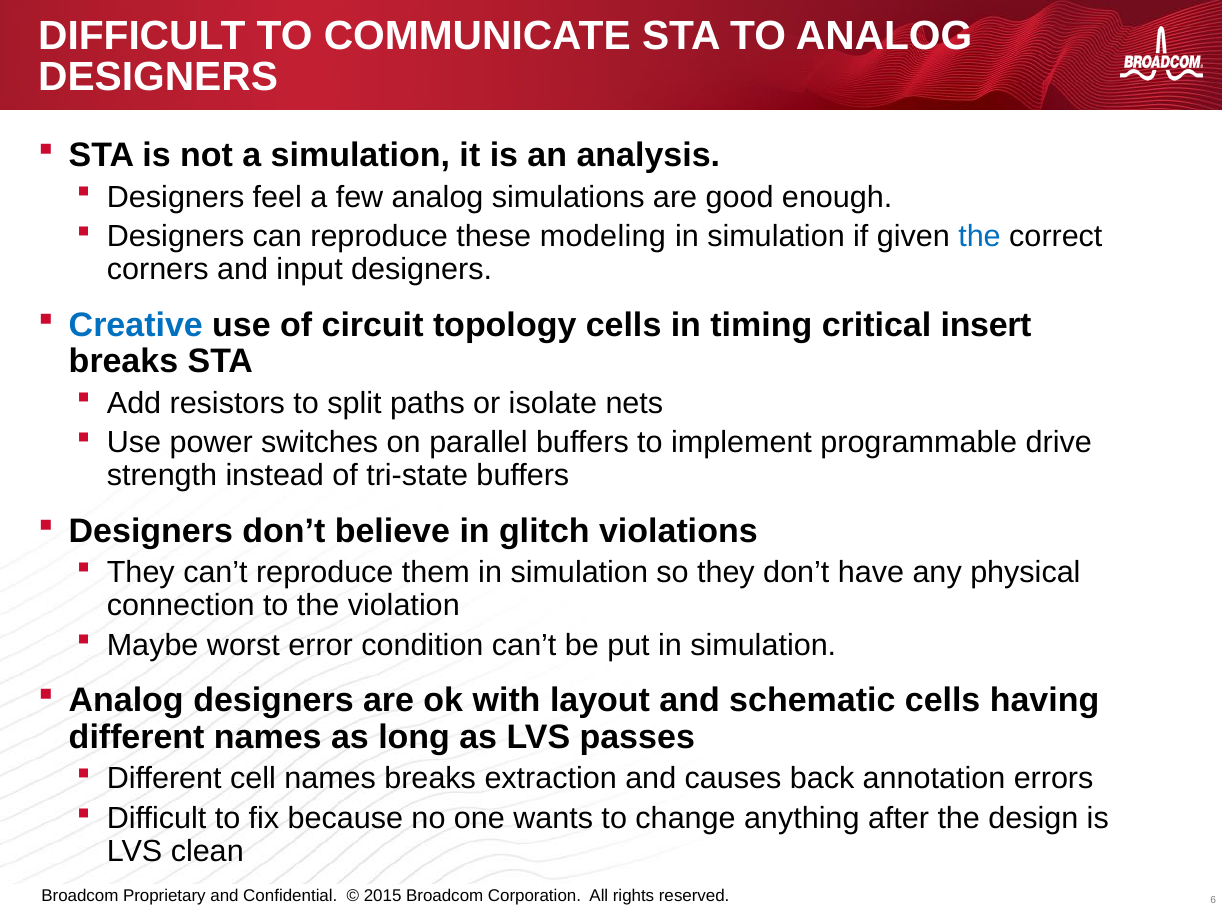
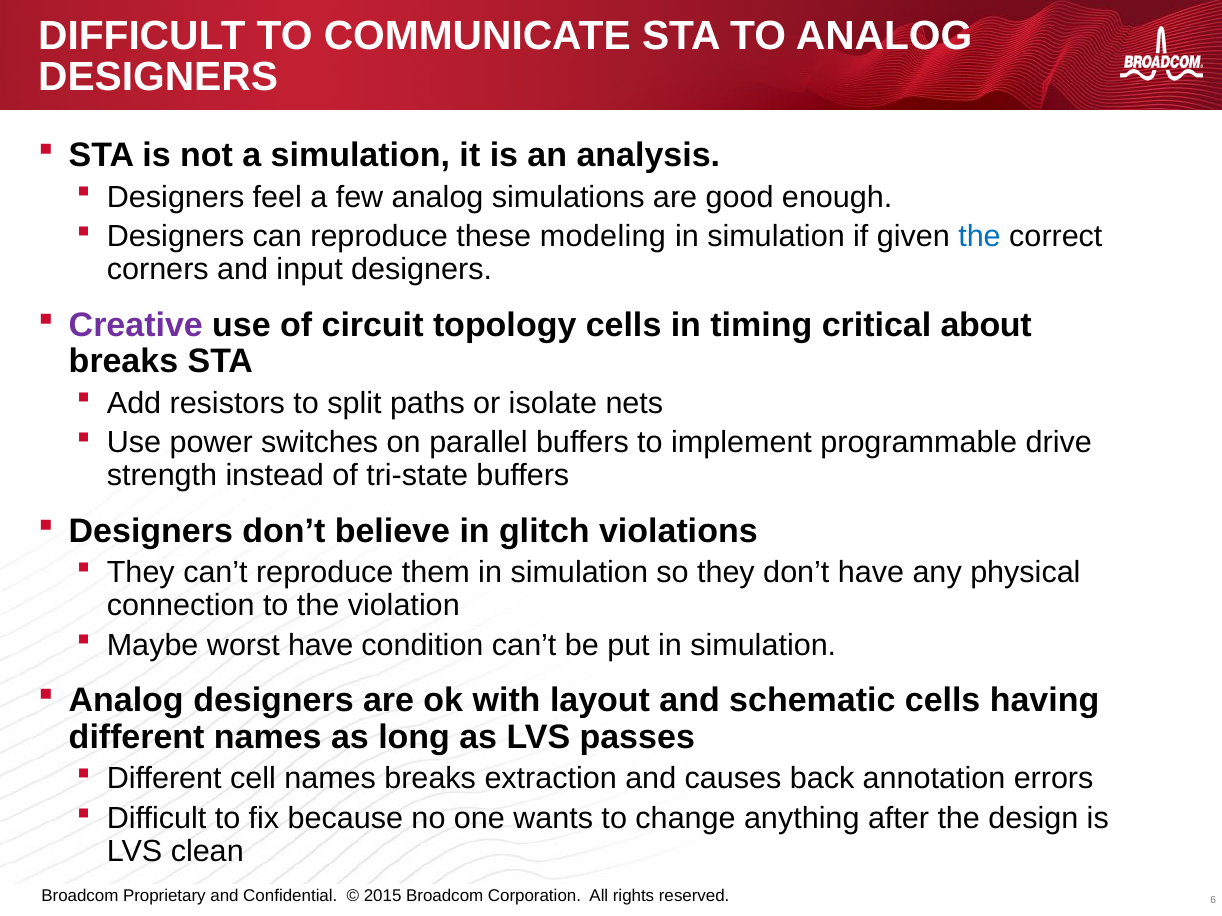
Creative colour: blue -> purple
insert: insert -> about
worst error: error -> have
